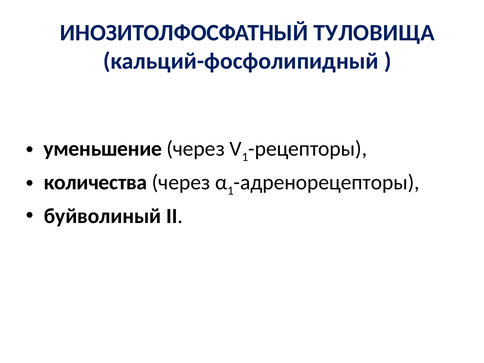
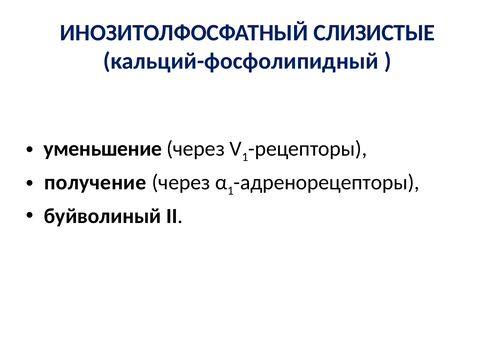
ТУЛОВИЩА: ТУЛОВИЩА -> СЛИЗИСТЫЕ
количества: количества -> получение
